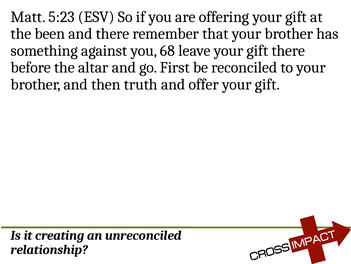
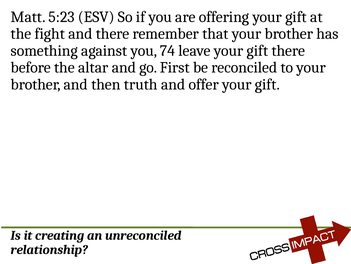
been: been -> fight
68: 68 -> 74
